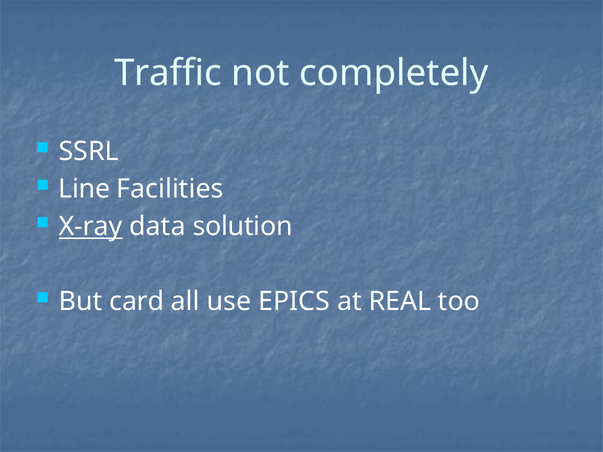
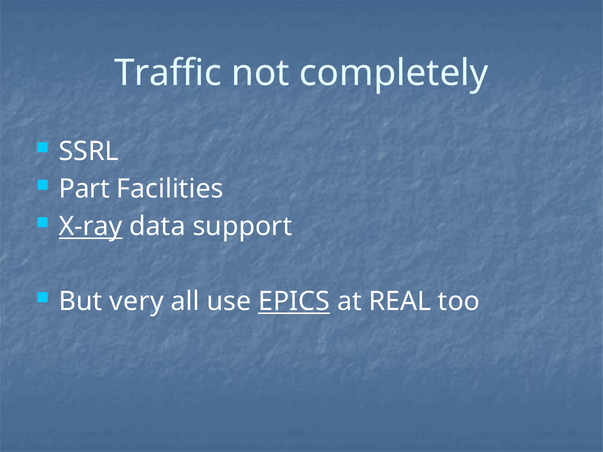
Line: Line -> Part
solution: solution -> support
card: card -> very
EPICS underline: none -> present
